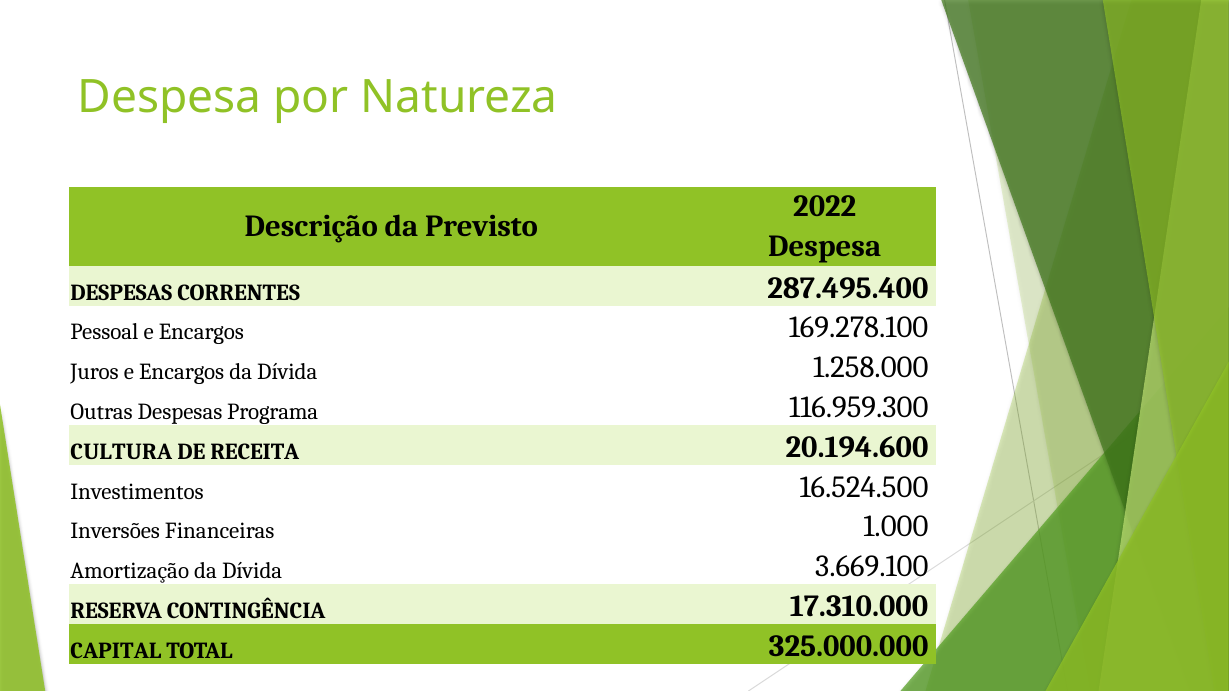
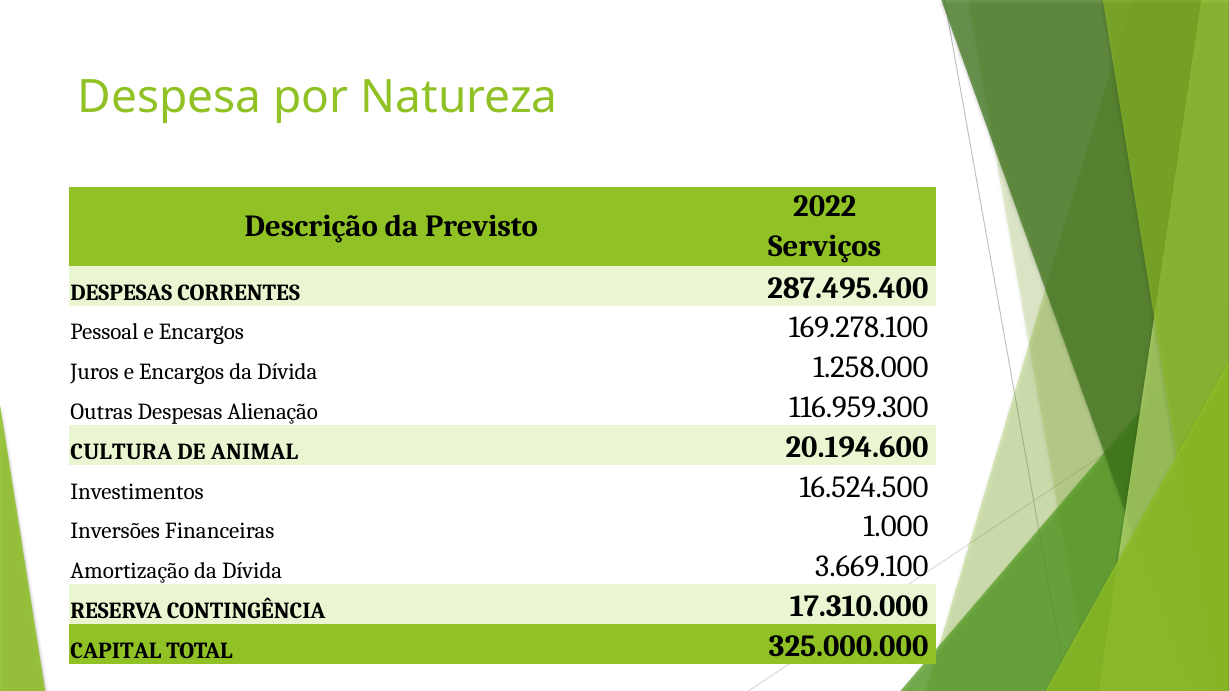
Despesa at (825, 247): Despesa -> Serviços
Programa: Programa -> Alienação
RECEITA: RECEITA -> ANIMAL
